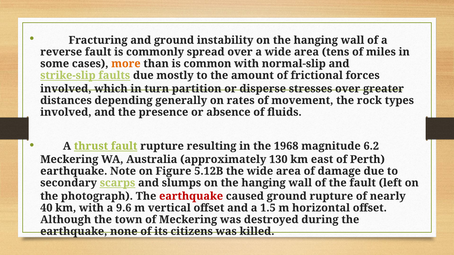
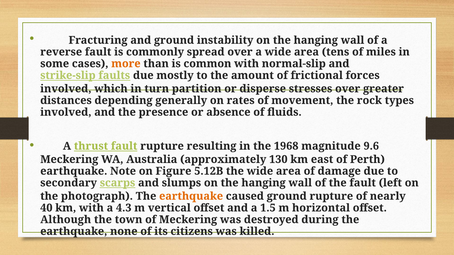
6.2: 6.2 -> 9.6
earthquake at (191, 196) colour: red -> orange
9.6: 9.6 -> 4.3
